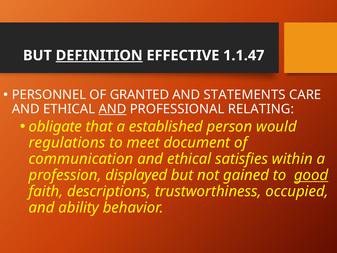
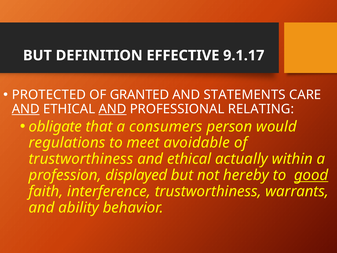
DEFINITION underline: present -> none
1.1.47: 1.1.47 -> 9.1.17
PERSONNEL: PERSONNEL -> PROTECTED
AND at (26, 109) underline: none -> present
established: established -> consumers
document: document -> avoidable
communication at (81, 159): communication -> trustworthiness
satisfies: satisfies -> actually
gained: gained -> hereby
descriptions: descriptions -> interference
occupied: occupied -> warrants
